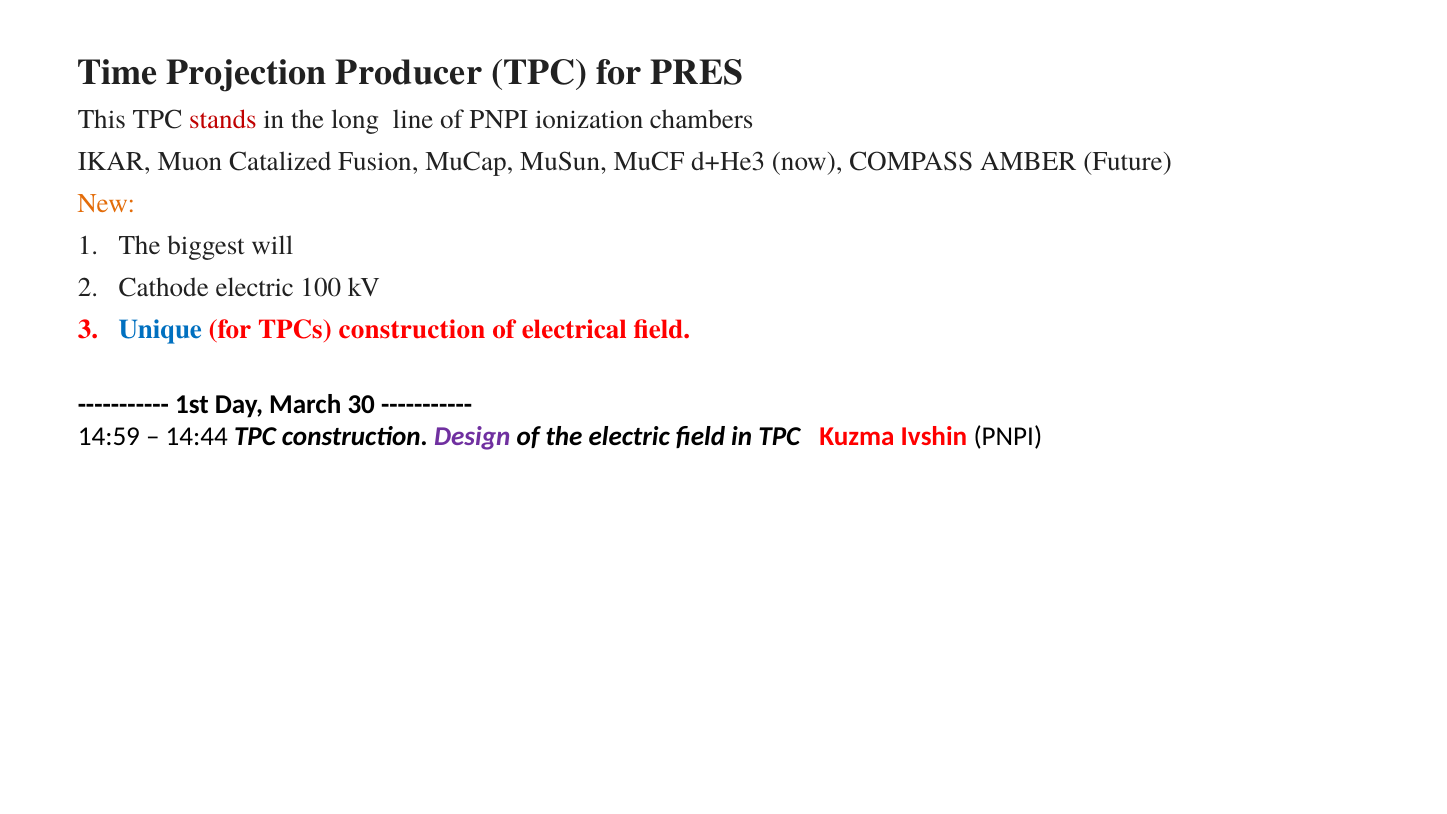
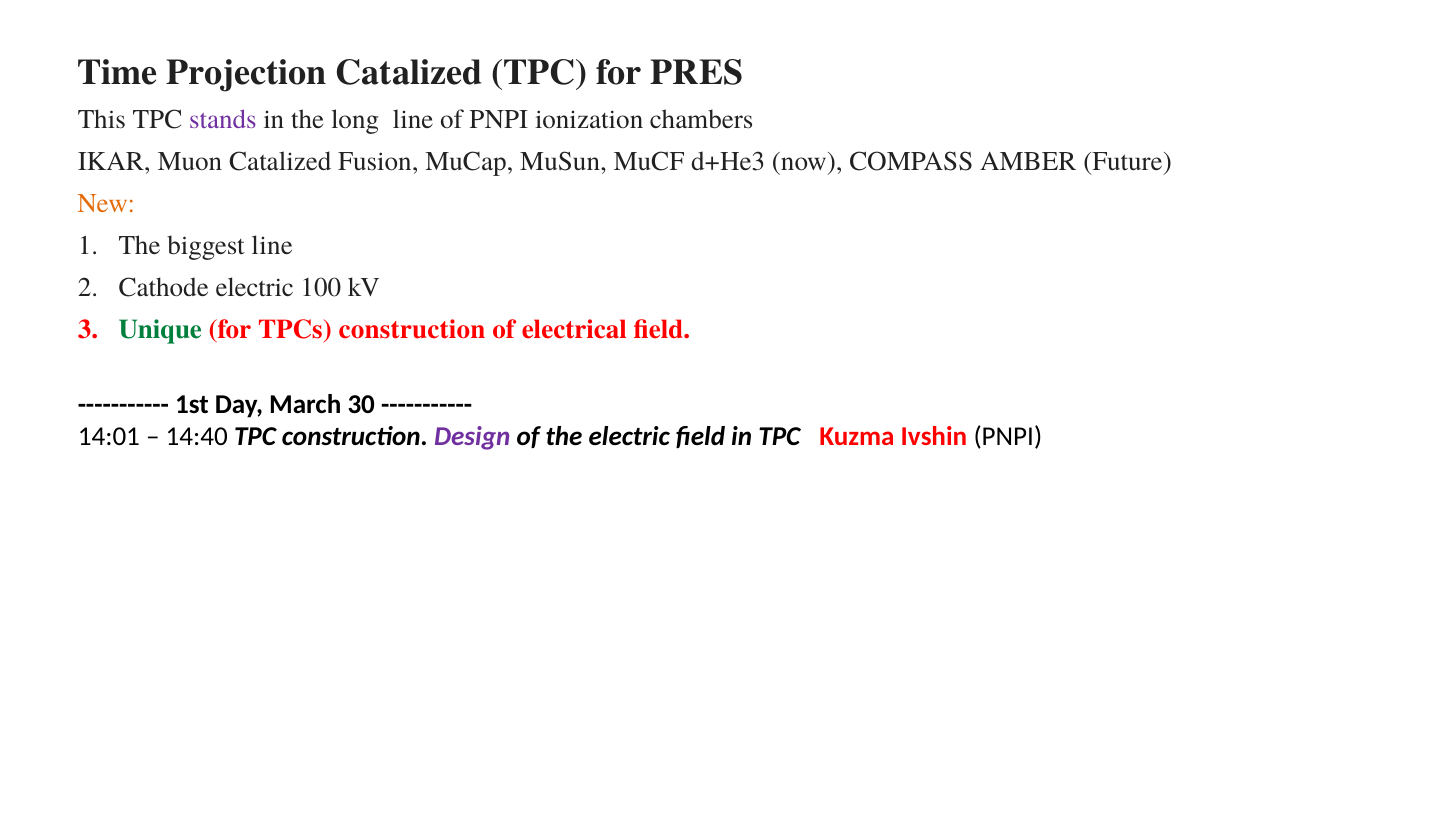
Projection Producer: Producer -> Catalized
stands colour: red -> purple
biggest will: will -> line
Unique colour: blue -> green
14:59: 14:59 -> 14:01
14:44: 14:44 -> 14:40
